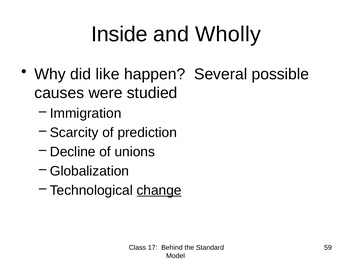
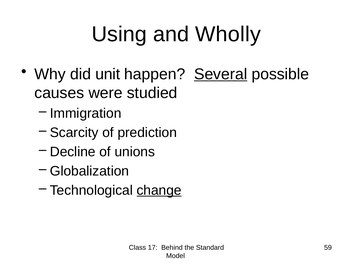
Inside: Inside -> Using
like: like -> unit
Several underline: none -> present
